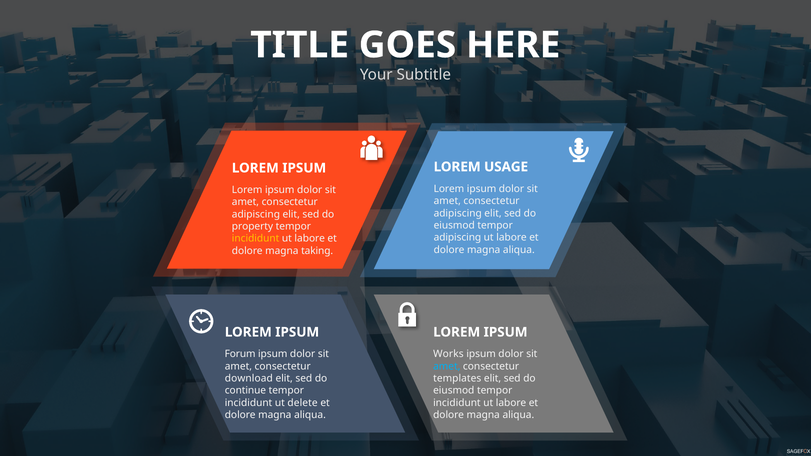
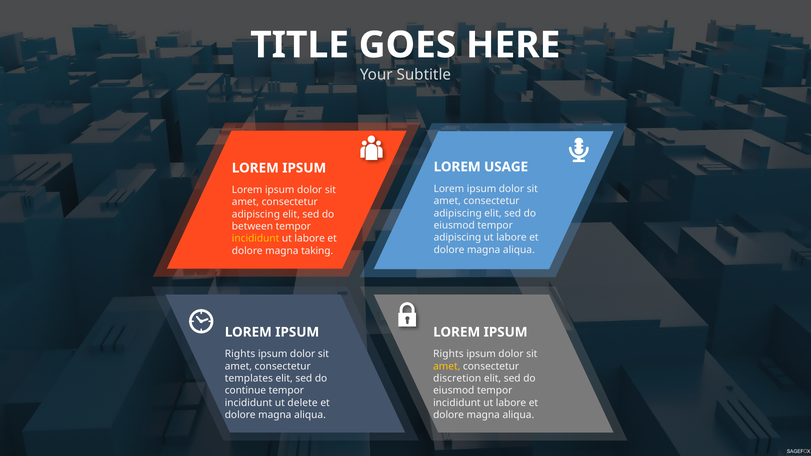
property: property -> between
Forum at (240, 354): Forum -> Rights
Works at (448, 354): Works -> Rights
amet at (447, 366) colour: light blue -> yellow
download: download -> templates
templates: templates -> discretion
